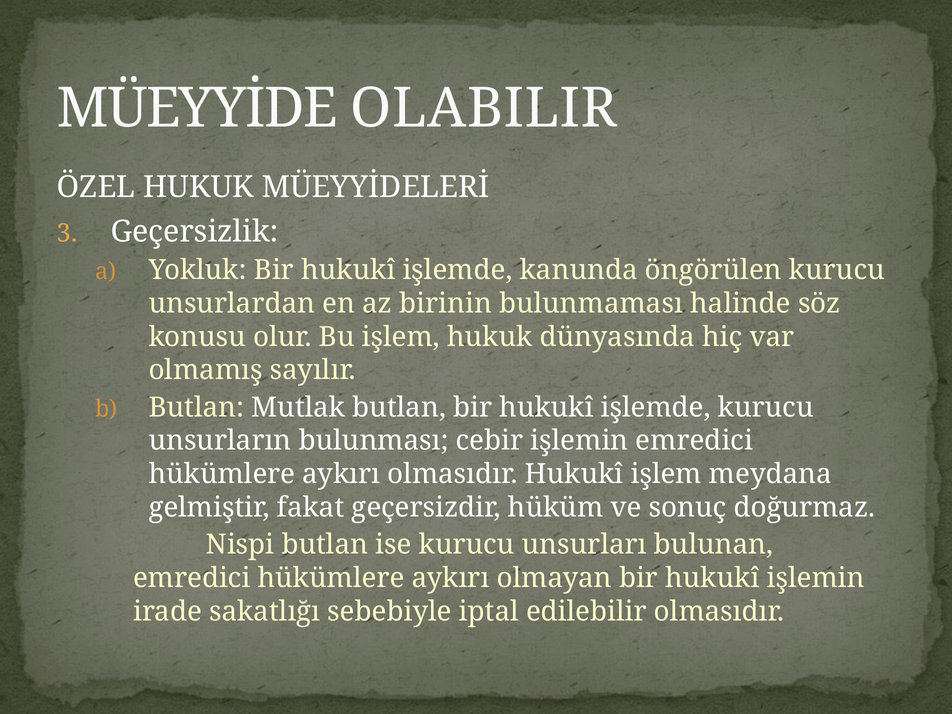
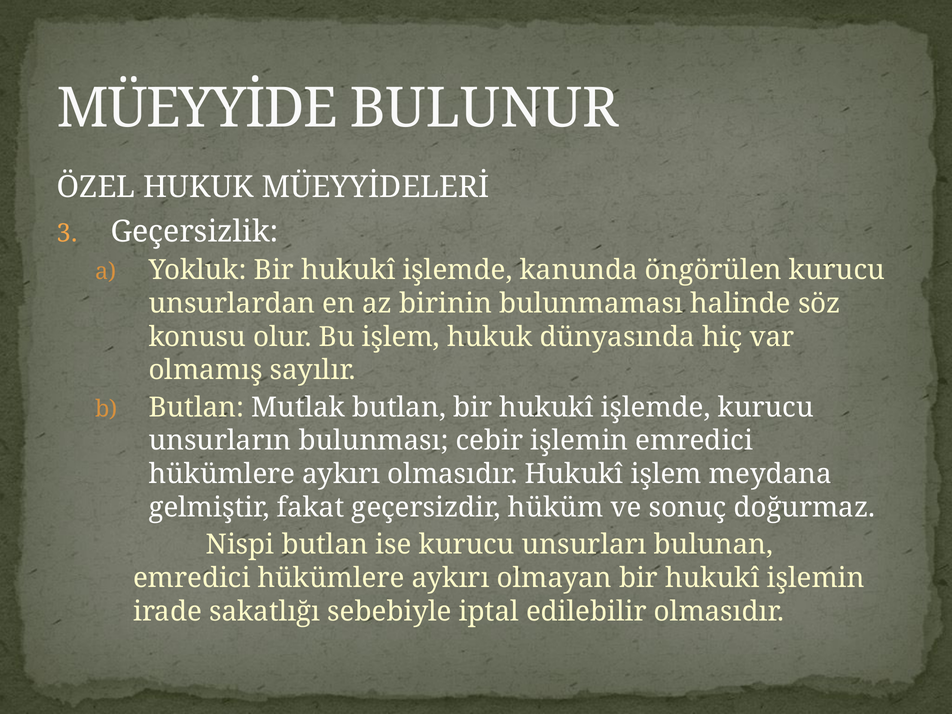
OLABILIR: OLABILIR -> BULUNUR
